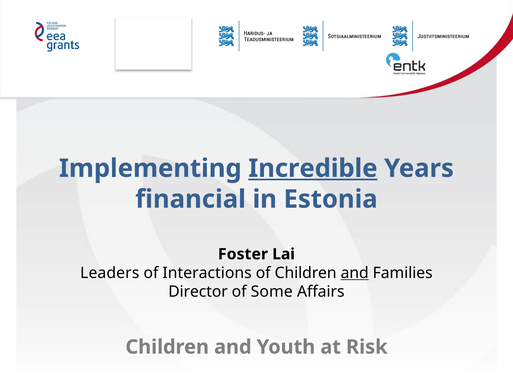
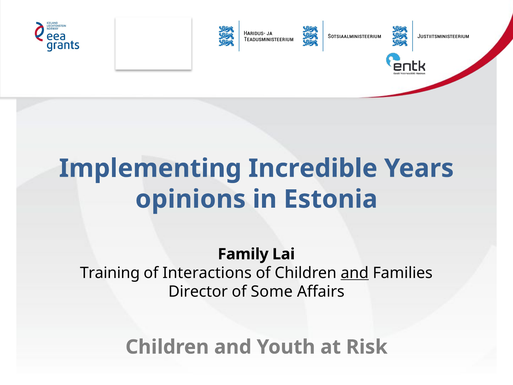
Incredible underline: present -> none
financial: financial -> opinions
Foster: Foster -> Family
Leaders: Leaders -> Training
